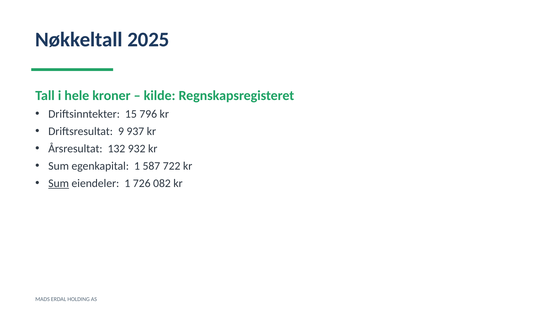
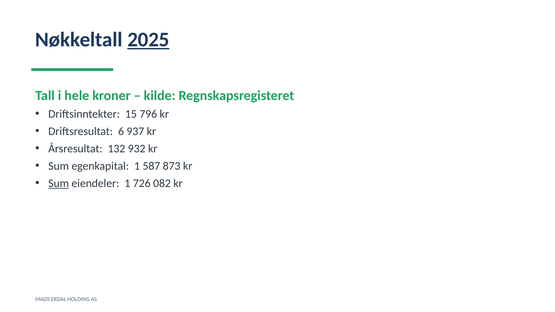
2025 underline: none -> present
9: 9 -> 6
722: 722 -> 873
